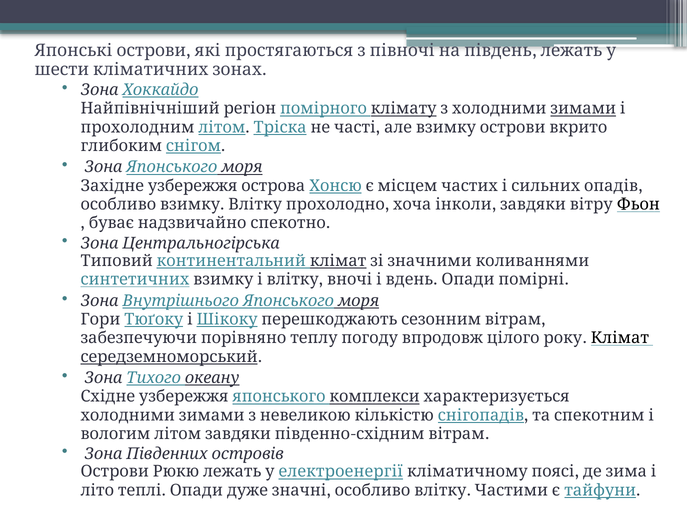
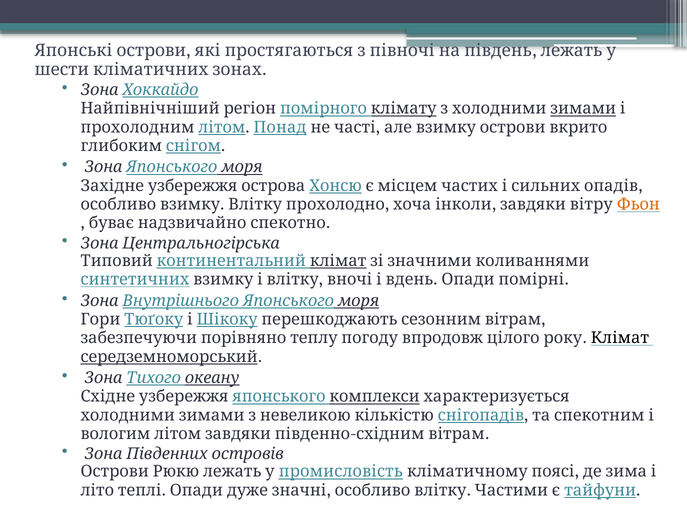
Тріска: Тріска -> Понад
Фьон colour: black -> orange
електроенергії: електроенергії -> промисловість
